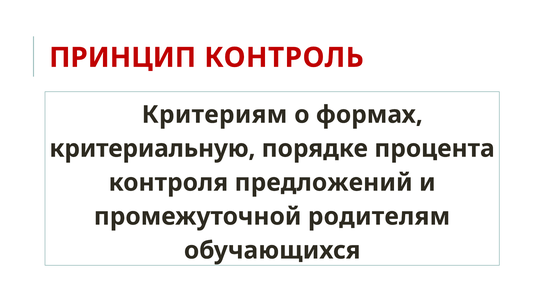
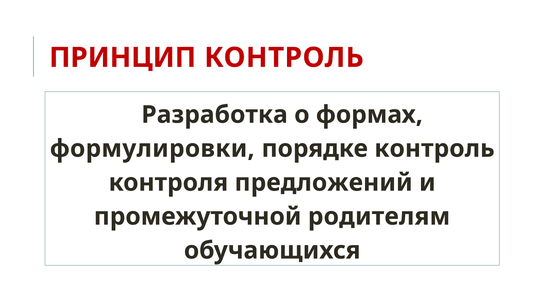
Критериям: Критериям -> Разработка
критериальную: критериальную -> формулировки
порядке процента: процента -> контроль
